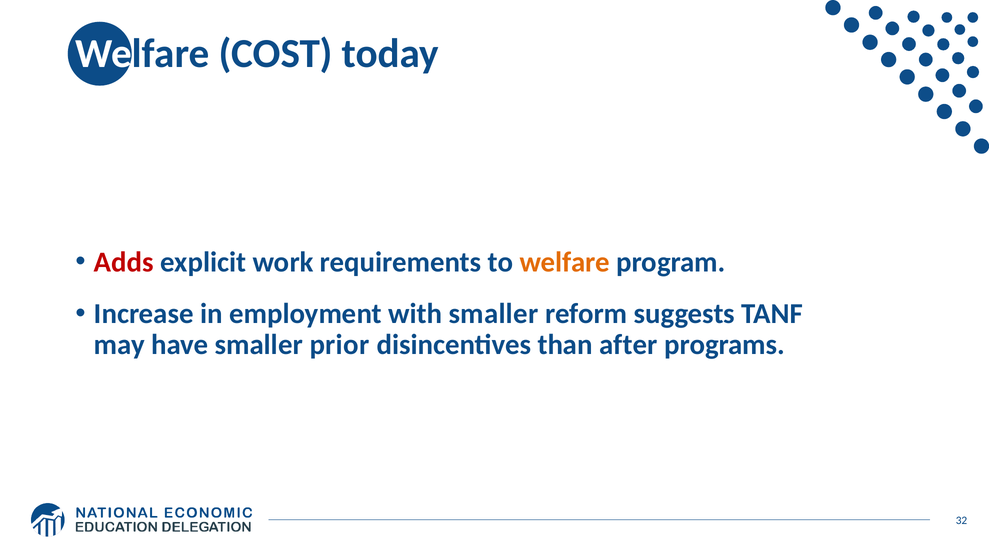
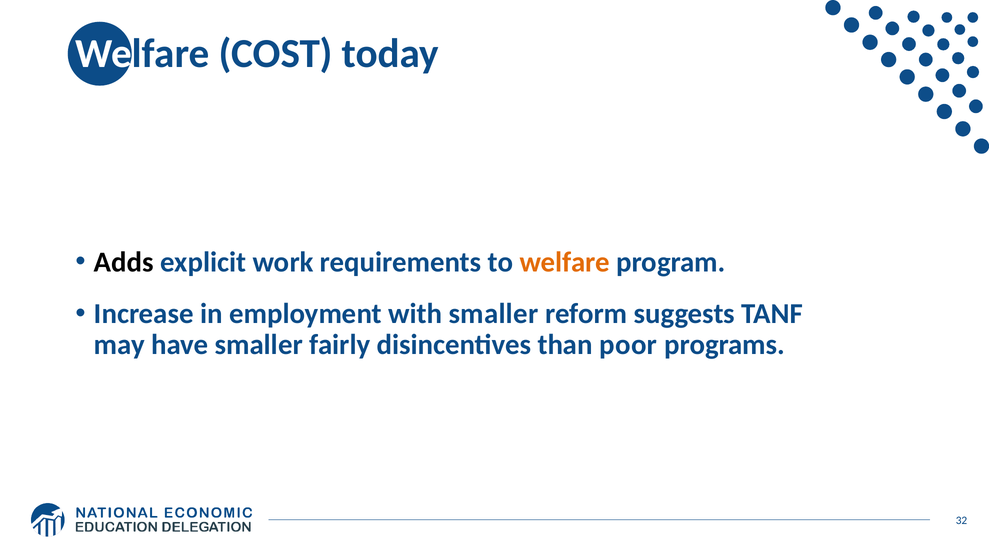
Adds colour: red -> black
prior: prior -> fairly
after: after -> poor
